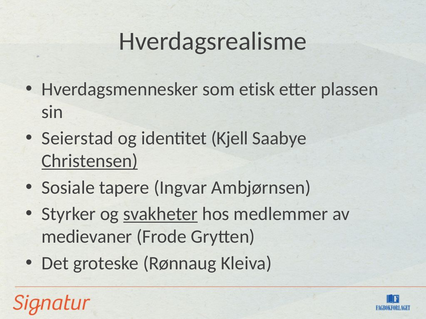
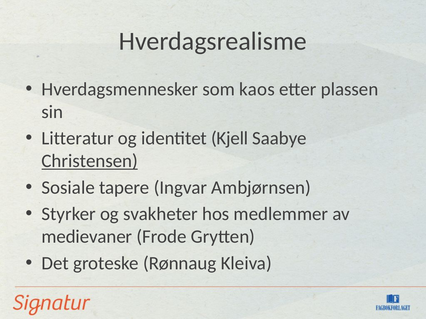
etisk: etisk -> kaos
Seierstad: Seierstad -> Litteratur
svakheter underline: present -> none
